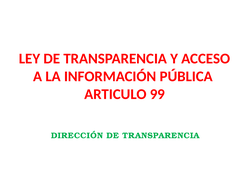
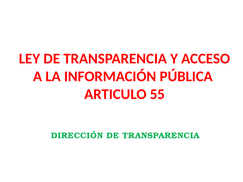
99: 99 -> 55
